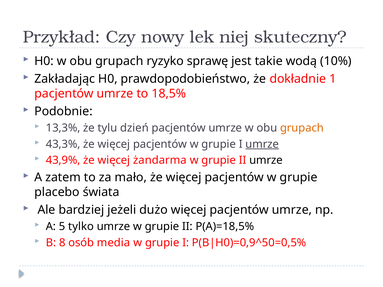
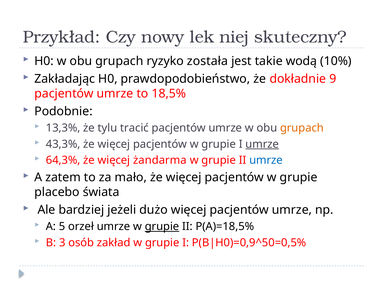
sprawę: sprawę -> została
1: 1 -> 9
dzień: dzień -> tracić
43,9%: 43,9% -> 64,3%
umrze at (266, 160) colour: black -> blue
tylko: tylko -> orzeł
grupie at (162, 227) underline: none -> present
8: 8 -> 3
media: media -> zakład
